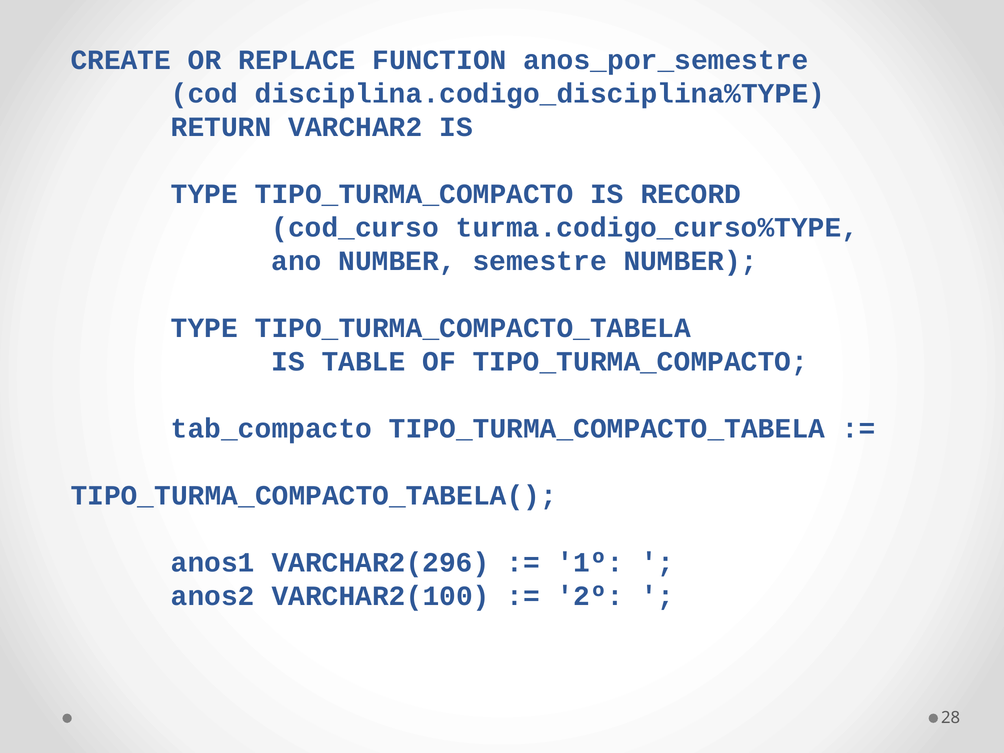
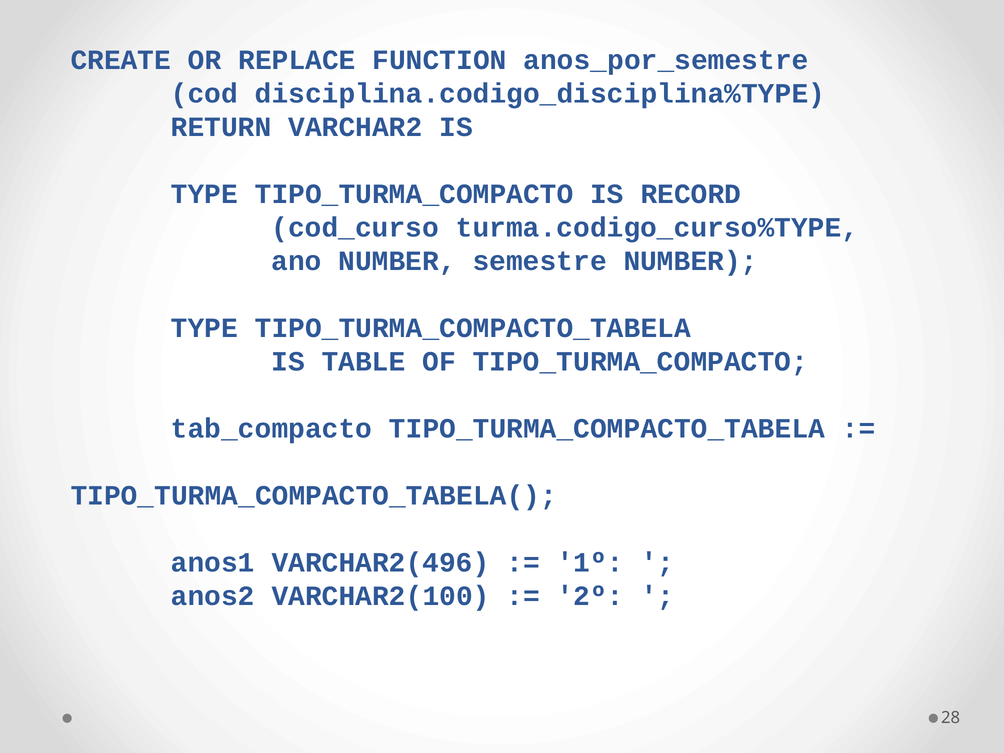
VARCHAR2(296: VARCHAR2(296 -> VARCHAR2(496
